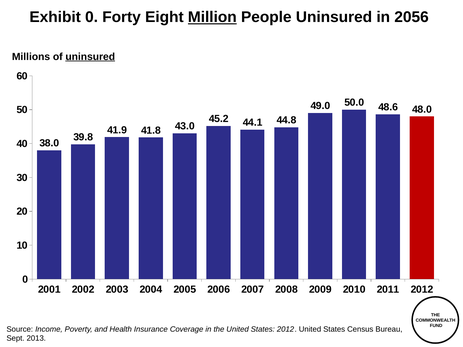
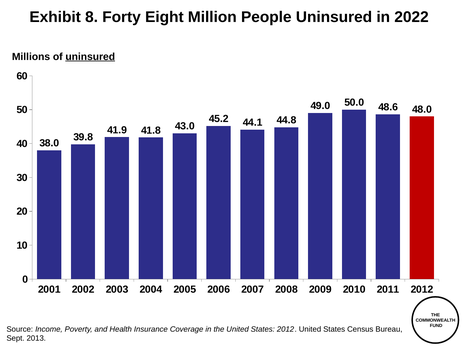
Exhibit 0: 0 -> 8
Million underline: present -> none
2056: 2056 -> 2022
